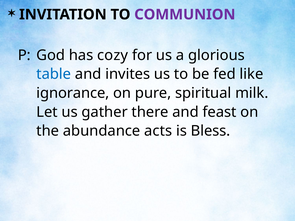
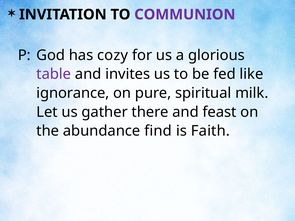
table colour: blue -> purple
acts: acts -> find
Bless: Bless -> Faith
